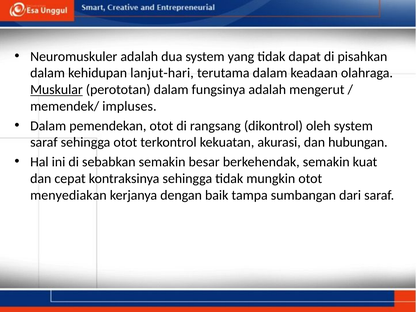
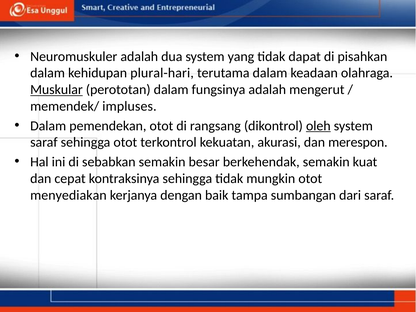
lanjut-hari: lanjut-hari -> plural-hari
oleh underline: none -> present
hubungan: hubungan -> merespon
